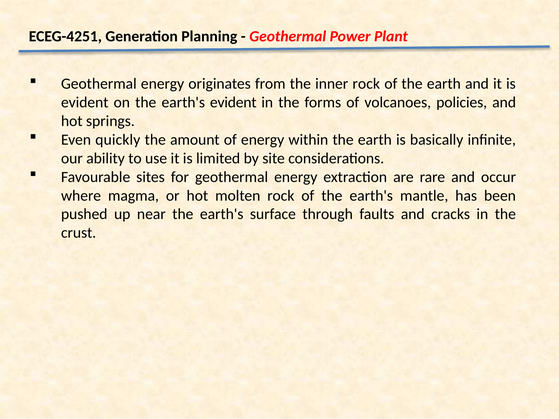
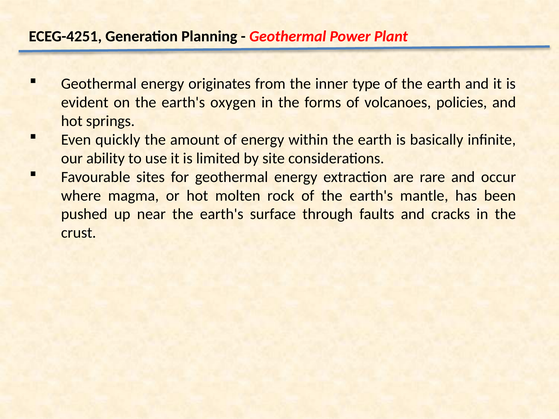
inner rock: rock -> type
earth's evident: evident -> oxygen
